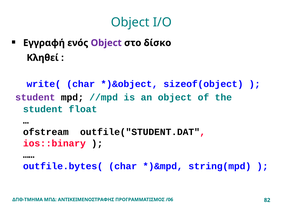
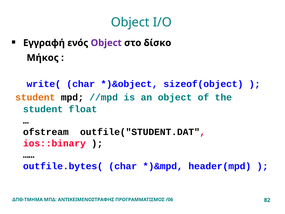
Κληθεί: Κληθεί -> Μήκος
student at (35, 97) colour: purple -> orange
string(mpd: string(mpd -> header(mpd
